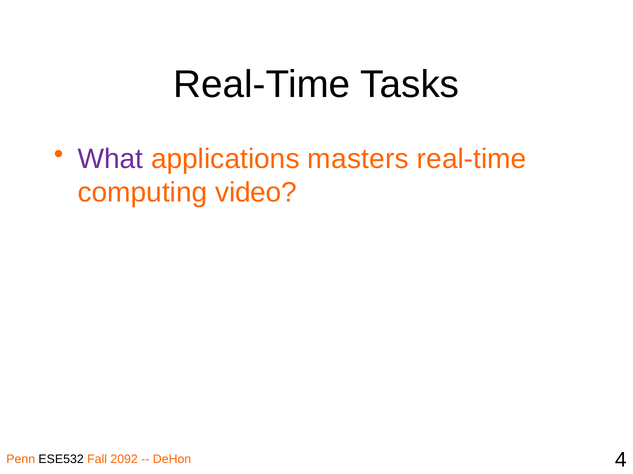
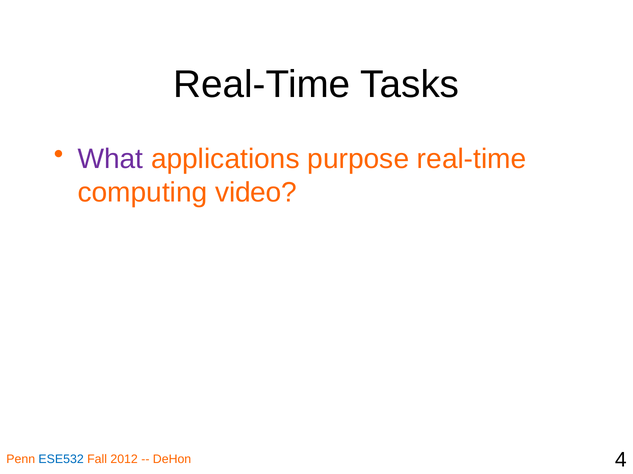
masters: masters -> purpose
ESE532 colour: black -> blue
2092: 2092 -> 2012
